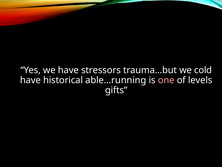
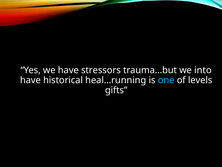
cold: cold -> into
able…running: able…running -> heal…running
one colour: pink -> light blue
